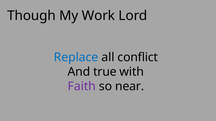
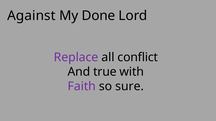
Though: Though -> Against
Work: Work -> Done
Replace colour: blue -> purple
near: near -> sure
